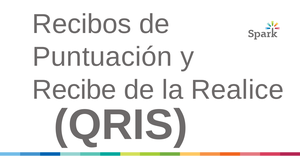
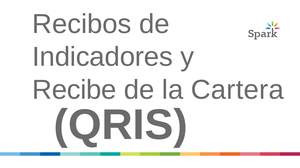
Puntuación: Puntuación -> Indicadores
Realice: Realice -> Cartera
